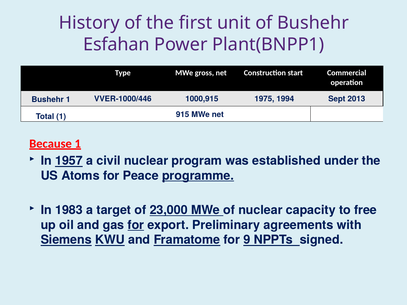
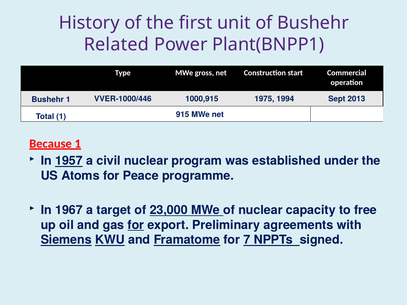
Esfahan: Esfahan -> Related
programme underline: present -> none
1983: 1983 -> 1967
9: 9 -> 7
